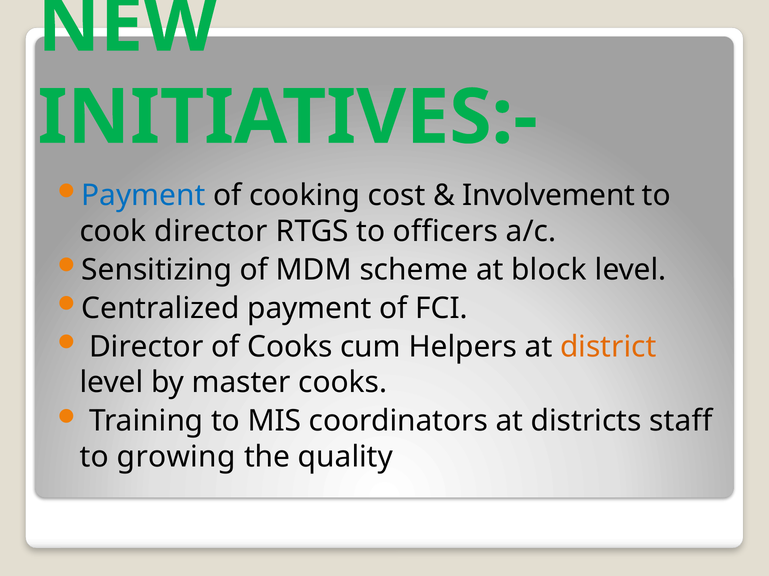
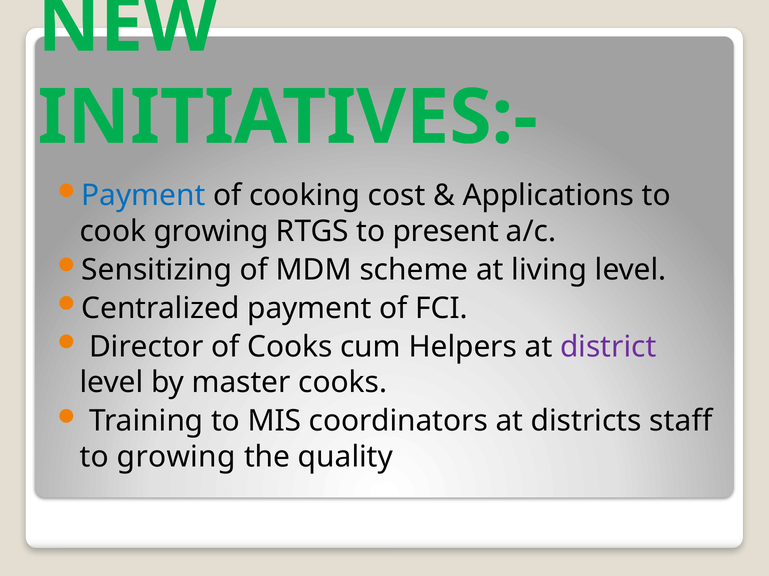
Involvement: Involvement -> Applications
cook director: director -> growing
officers: officers -> present
block: block -> living
district colour: orange -> purple
